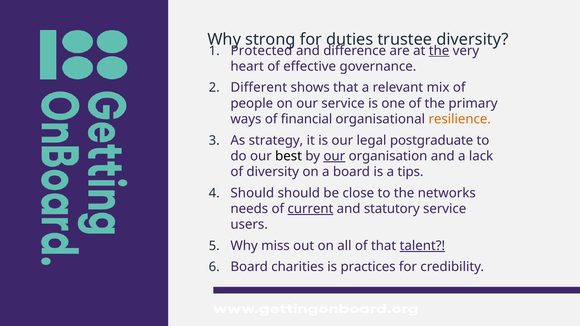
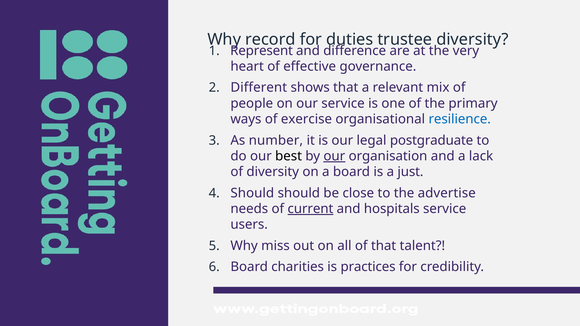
strong: strong -> record
Protected: Protected -> Represent
the at (439, 51) underline: present -> none
financial: financial -> exercise
resilience colour: orange -> blue
strategy: strategy -> number
tips: tips -> just
networks: networks -> advertise
statutory: statutory -> hospitals
talent underline: present -> none
